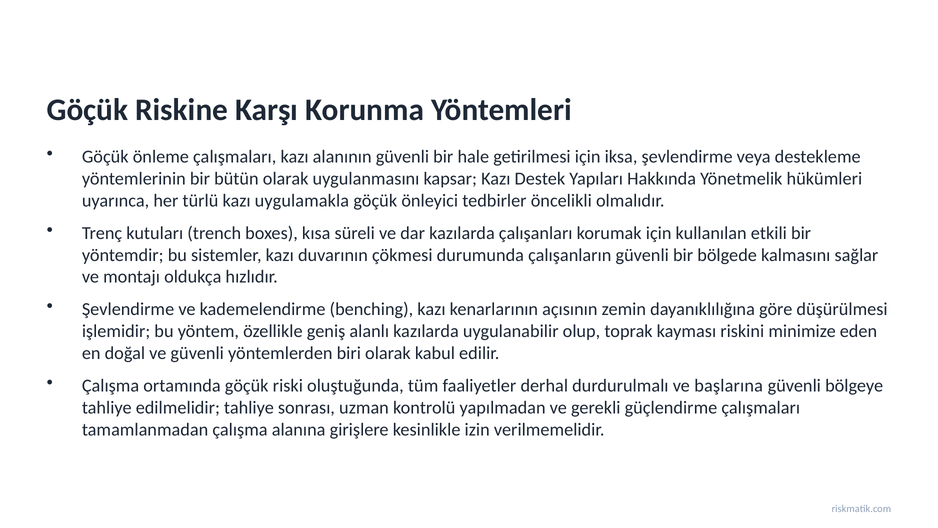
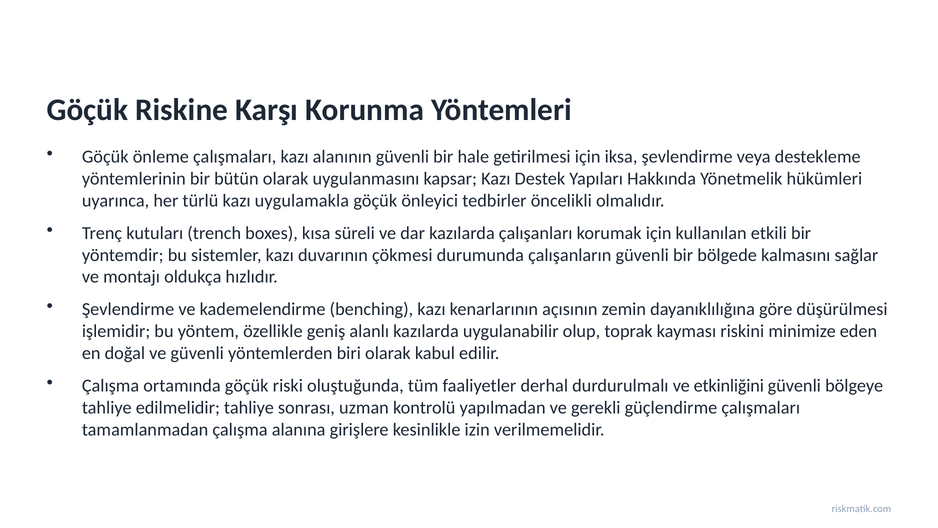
başlarına: başlarına -> etkinliğini
